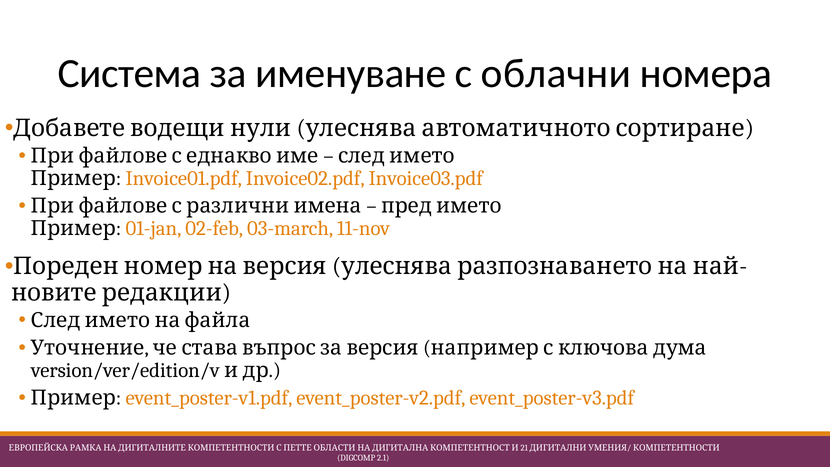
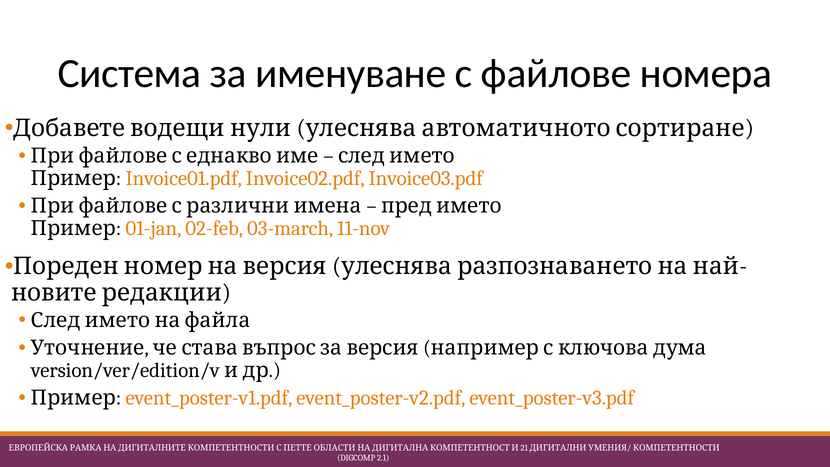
облачни: облачни -> файлове
